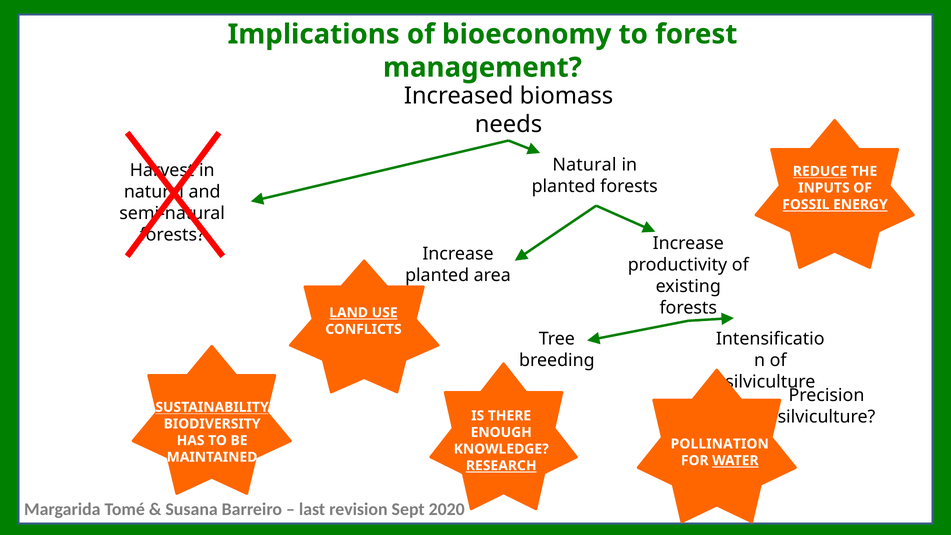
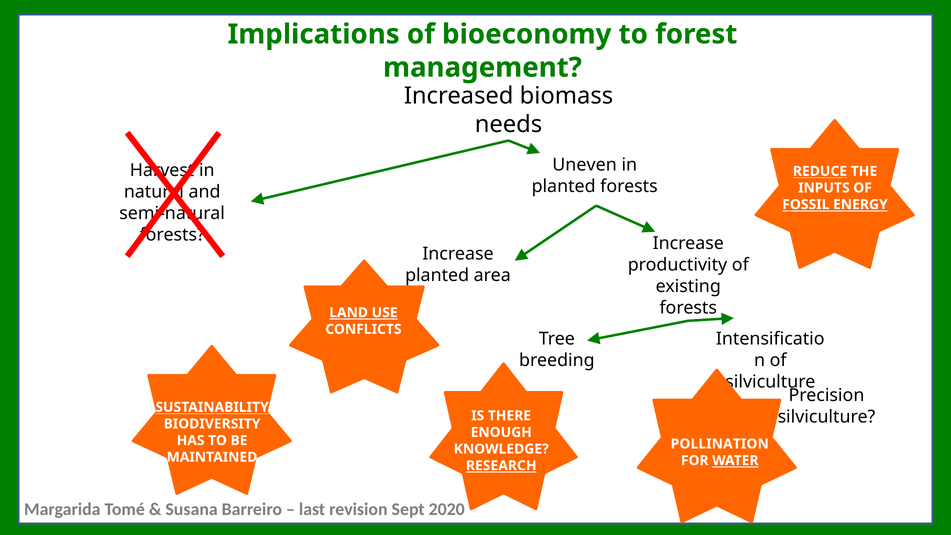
Natural at (584, 165): Natural -> Uneven
